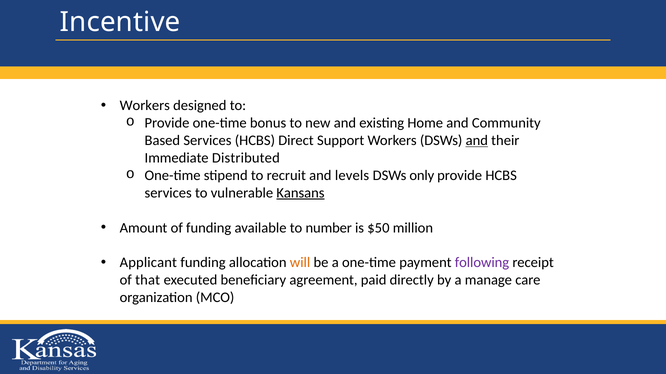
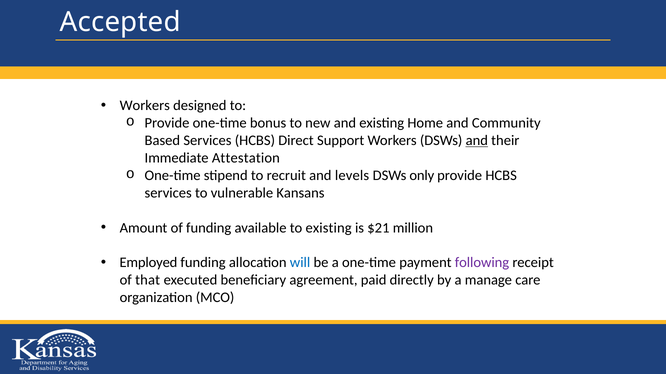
Incentive: Incentive -> Accepted
Distributed: Distributed -> Attestation
Kansans underline: present -> none
to number: number -> existing
$50: $50 -> $21
Applicant: Applicant -> Employed
will colour: orange -> blue
